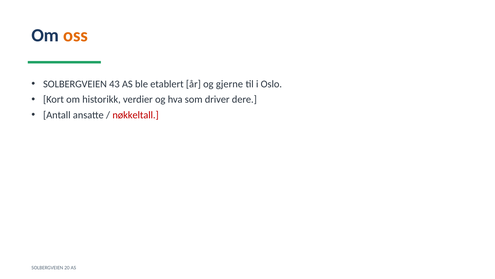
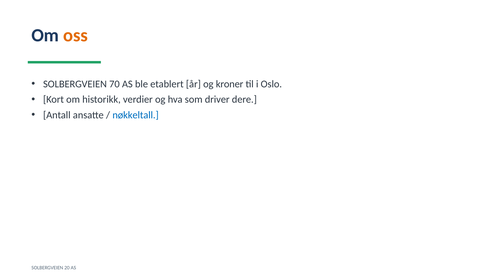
43: 43 -> 70
gjerne: gjerne -> kroner
nøkkeltall colour: red -> blue
